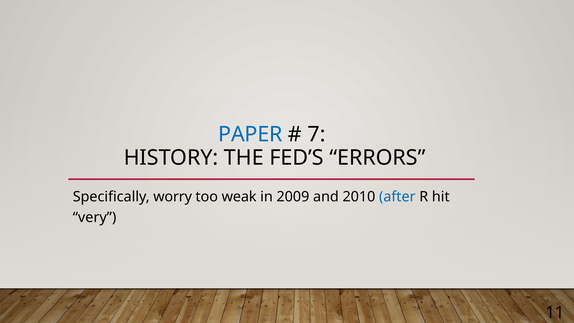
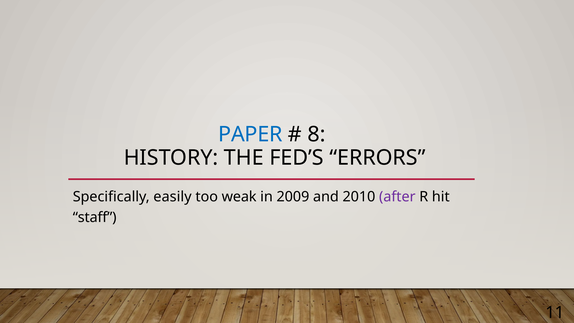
7: 7 -> 8
worry: worry -> easily
after colour: blue -> purple
very: very -> staff
